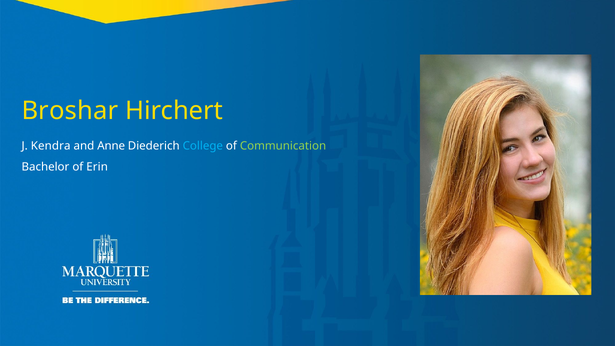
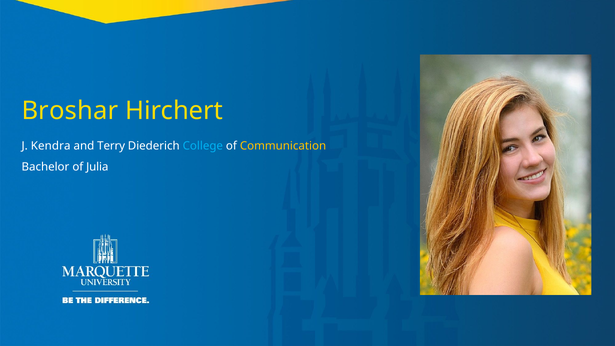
Anne: Anne -> Terry
Communication colour: light green -> yellow
Erin: Erin -> Julia
